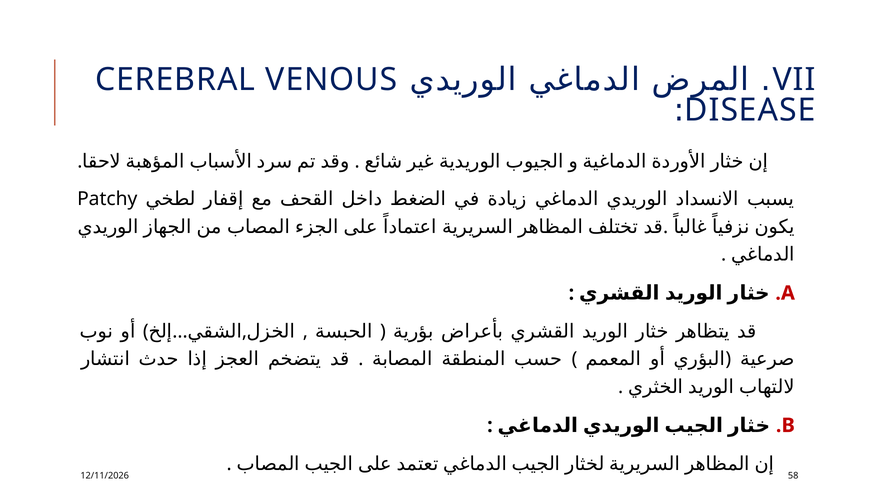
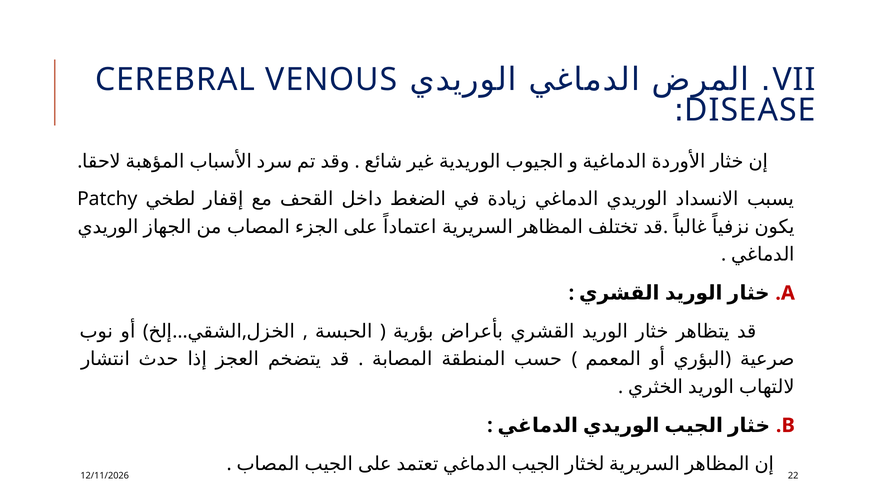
58: 58 -> 22
